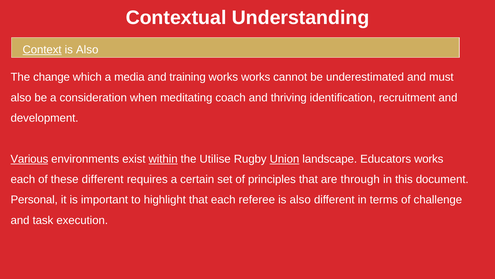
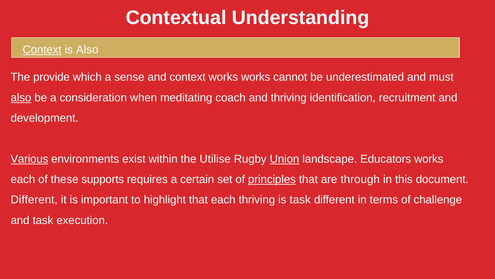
change: change -> provide
media: media -> sense
and training: training -> context
also at (21, 97) underline: none -> present
within underline: present -> none
these different: different -> supports
principles underline: none -> present
Personal at (34, 199): Personal -> Different
each referee: referee -> thriving
also at (300, 199): also -> task
